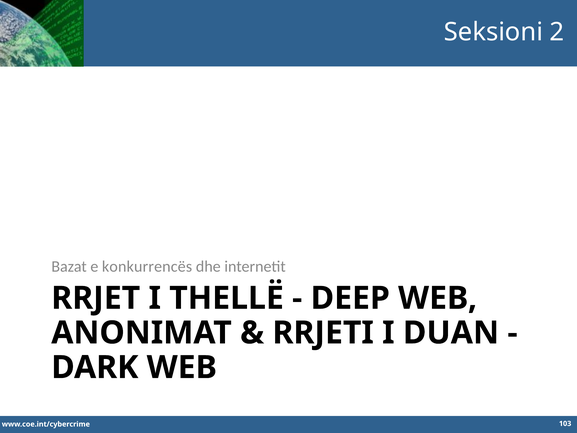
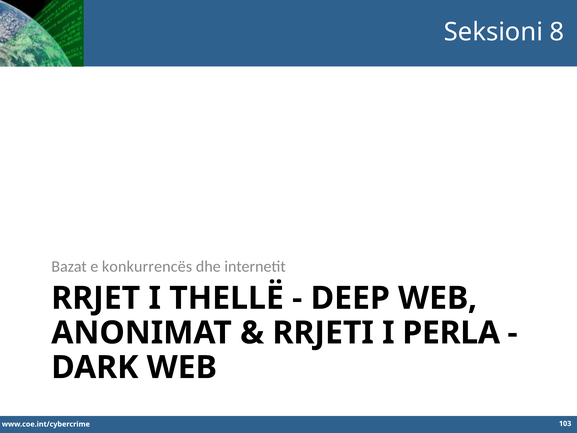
2: 2 -> 8
DUAN: DUAN -> PERLA
